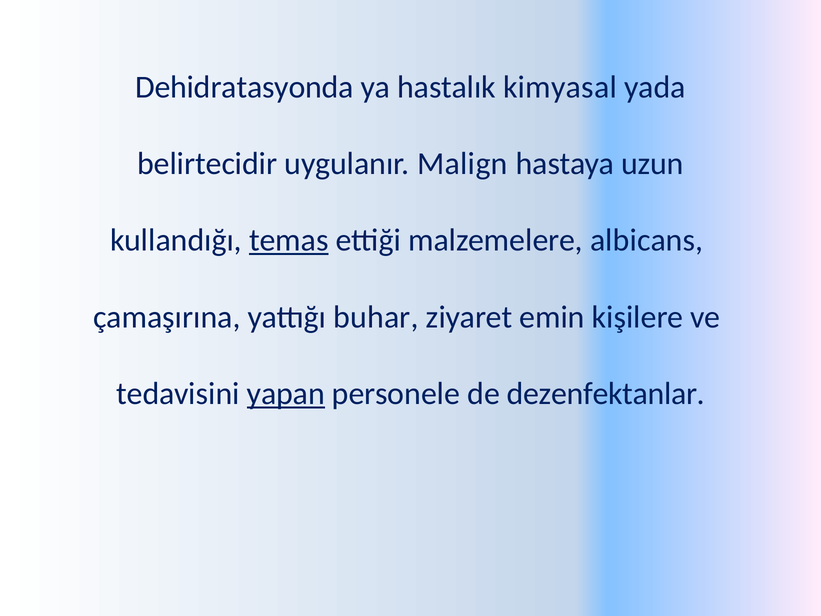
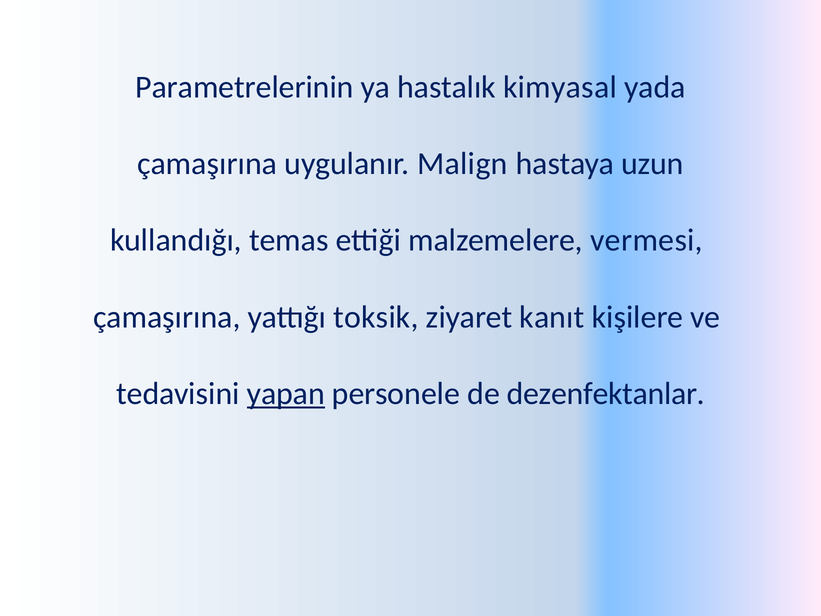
Dehidratasyonda: Dehidratasyonda -> Parametrelerinin
belirtecidir at (207, 164): belirtecidir -> çamaşırına
temas underline: present -> none
albicans: albicans -> vermesi
buhar: buhar -> toksik
emin: emin -> kanıt
